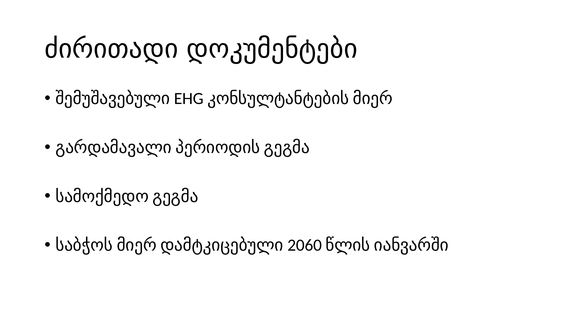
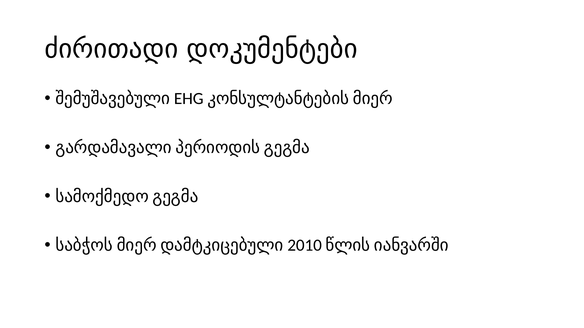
2060: 2060 -> 2010
